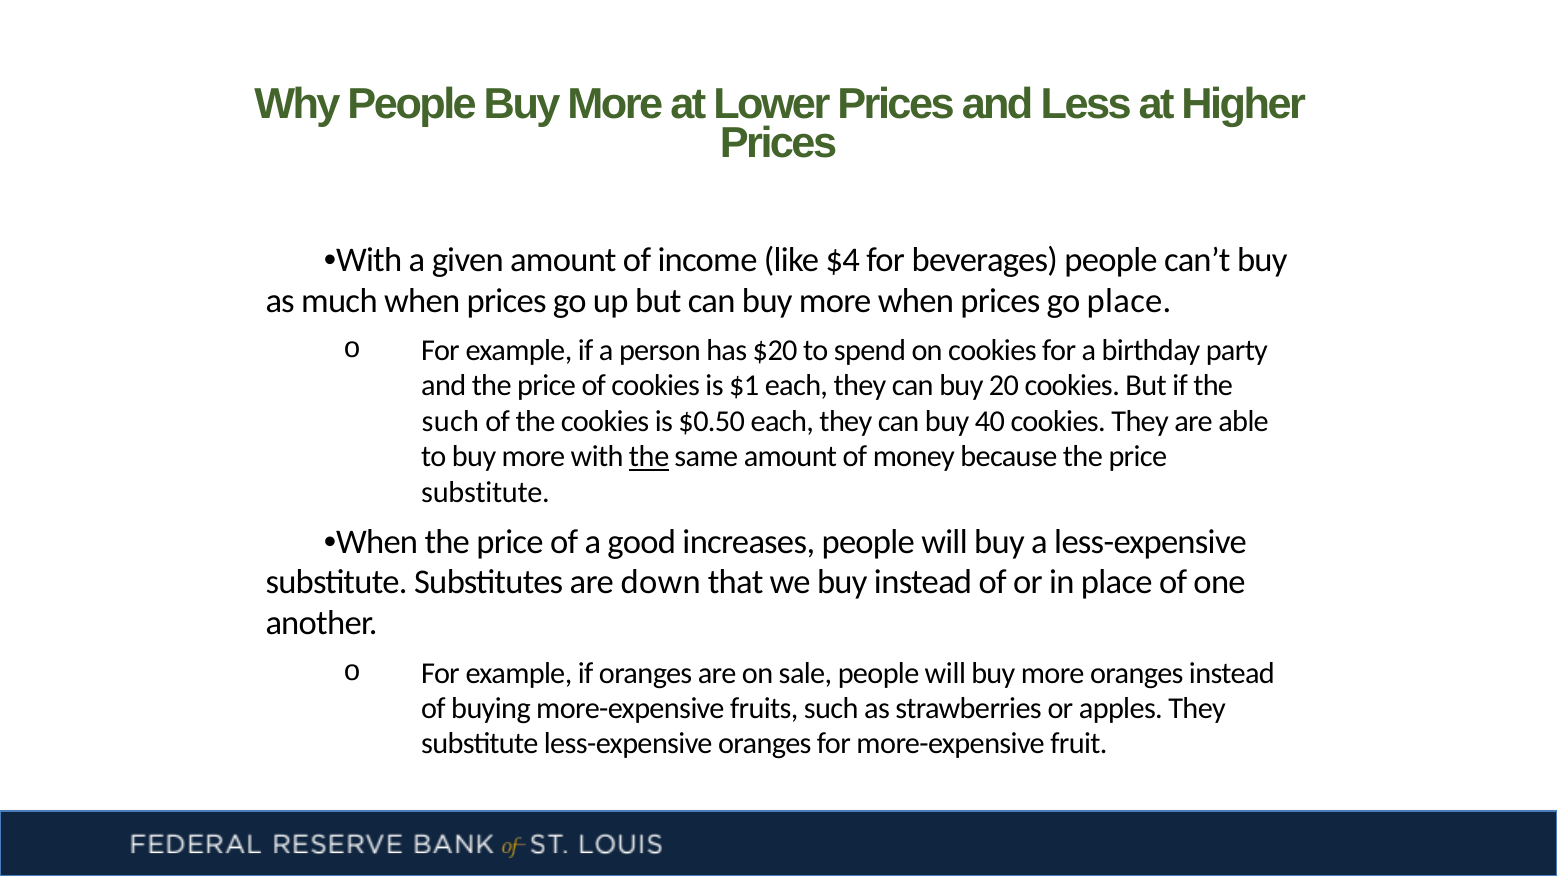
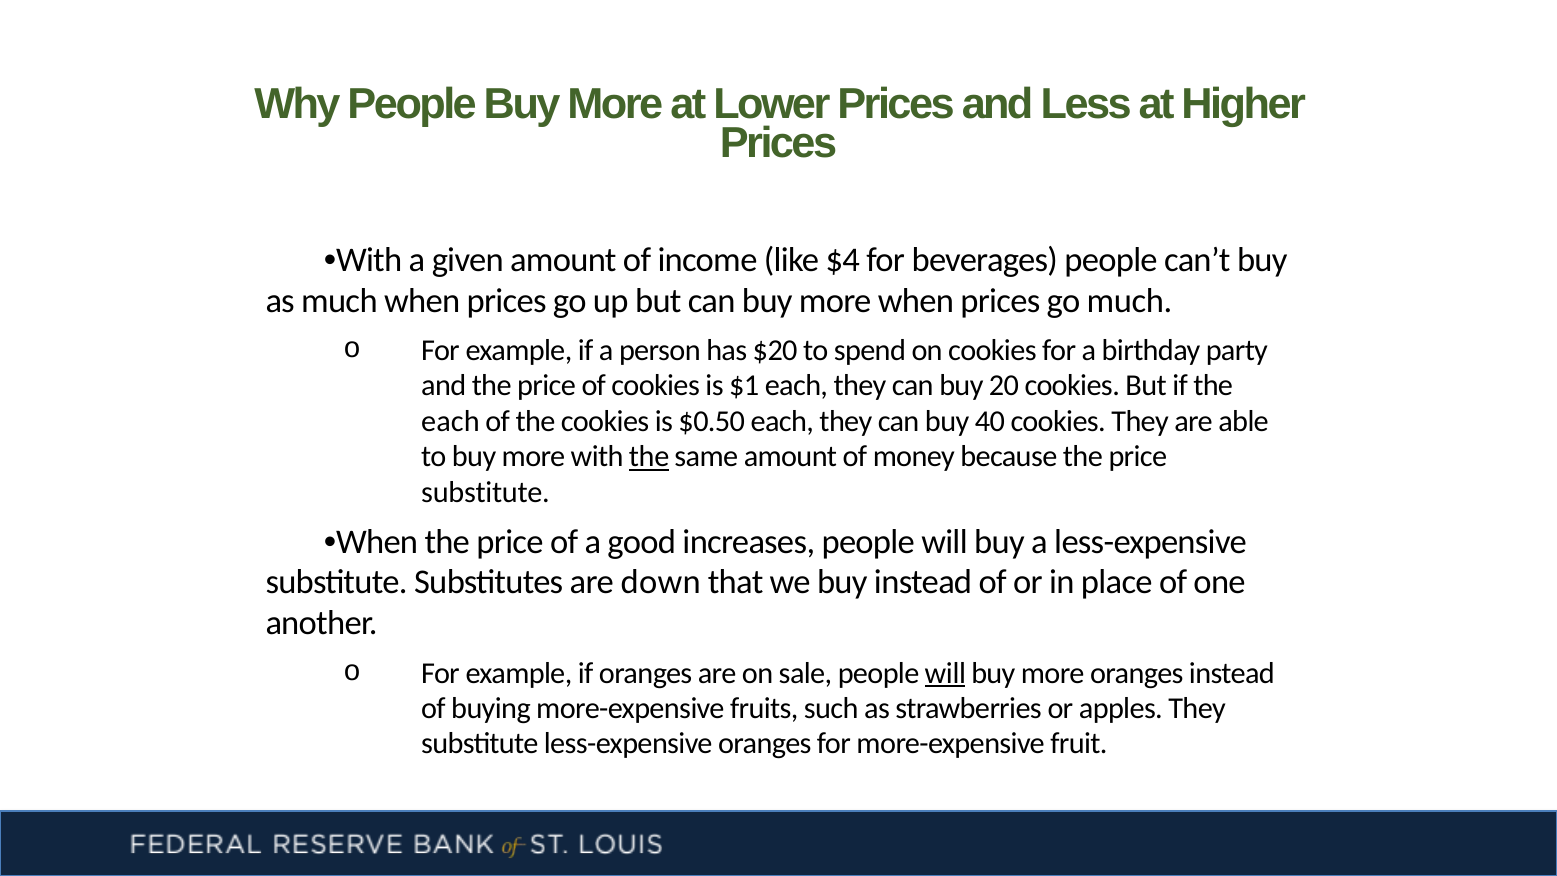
go place: place -> much
such at (450, 421): such -> each
will at (945, 673) underline: none -> present
